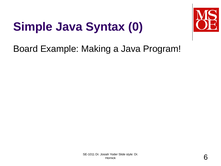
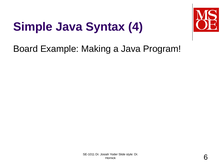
0: 0 -> 4
